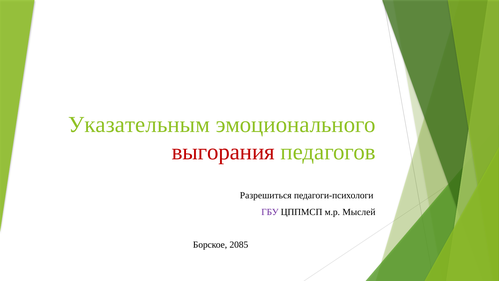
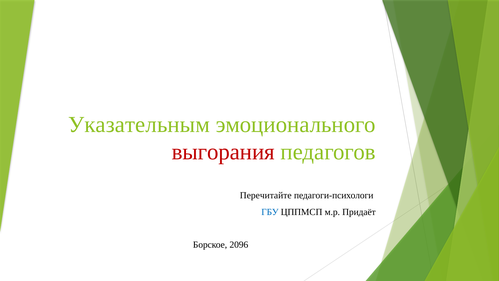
Разрешиться: Разрешиться -> Перечитайте
ГБУ colour: purple -> blue
Мыслей: Мыслей -> Придаёт
2085: 2085 -> 2096
